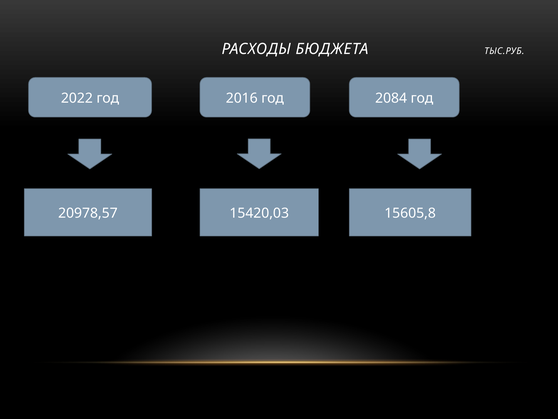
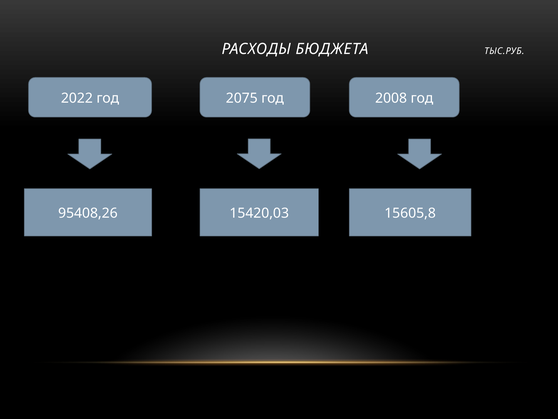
2016: 2016 -> 2075
2084: 2084 -> 2008
20978,57: 20978,57 -> 95408,26
